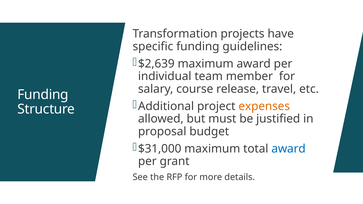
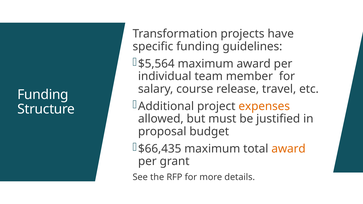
$2,639: $2,639 -> $5,564
$31,000: $31,000 -> $66,435
award at (289, 149) colour: blue -> orange
